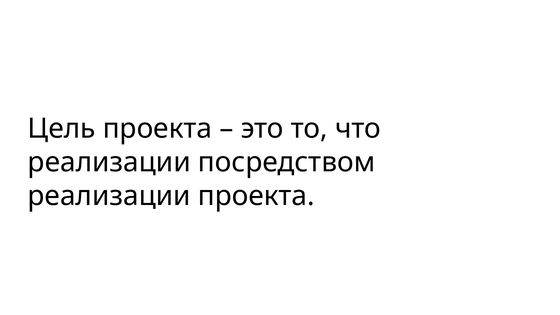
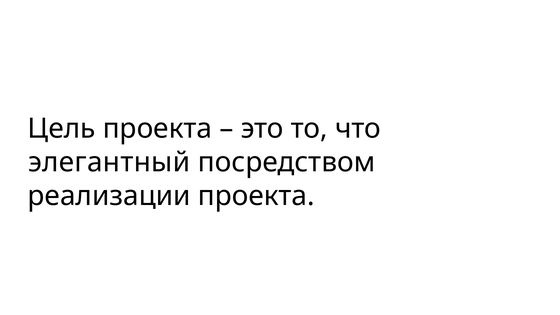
реализации at (109, 162): реализации -> элегантный
